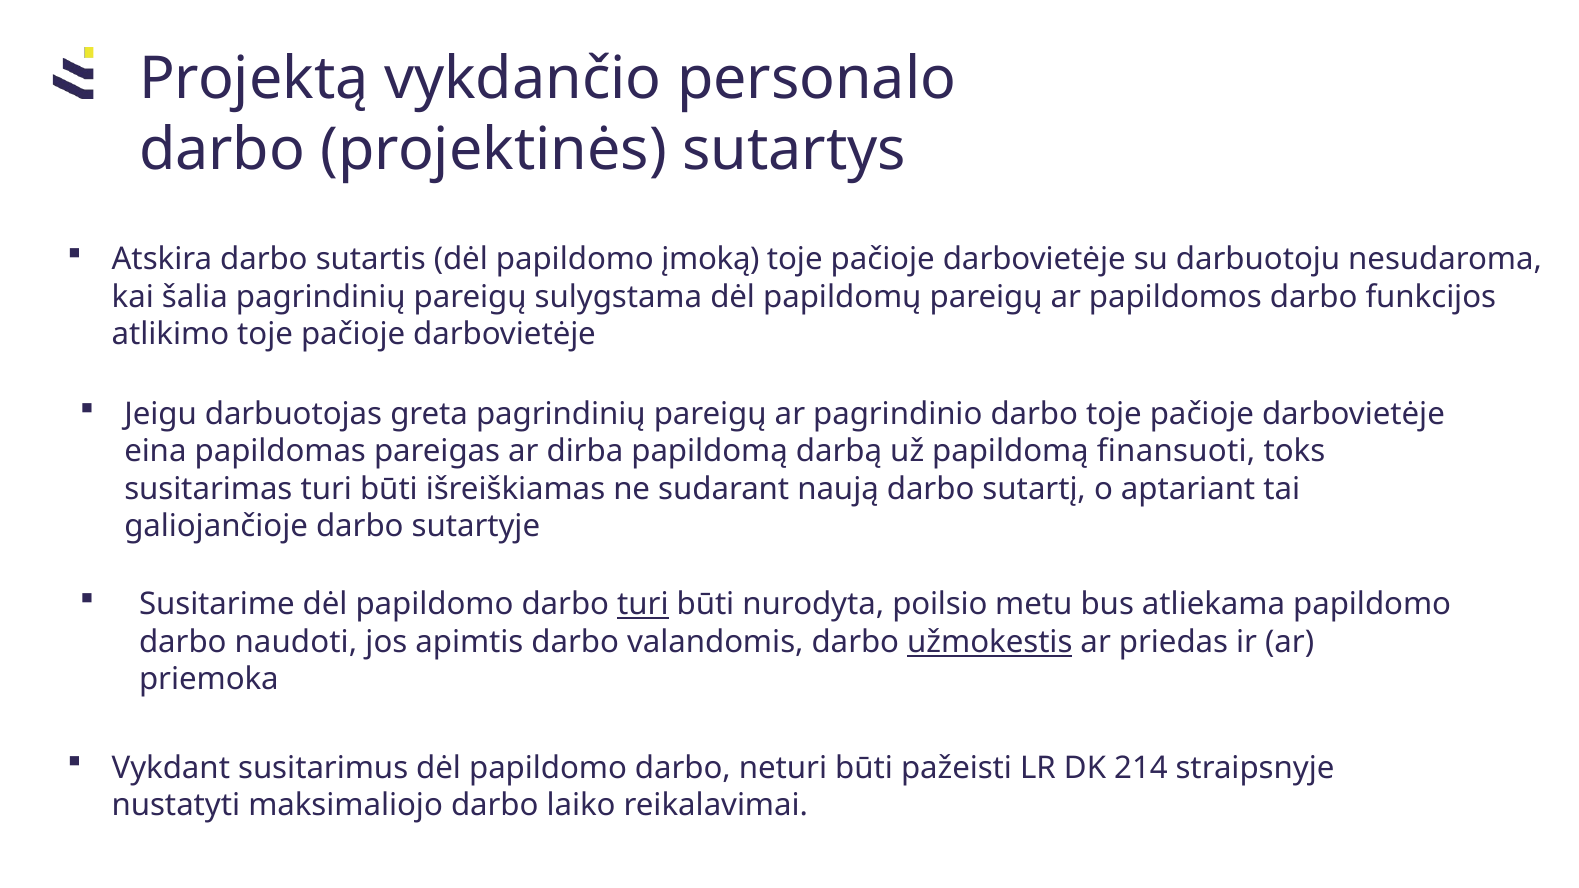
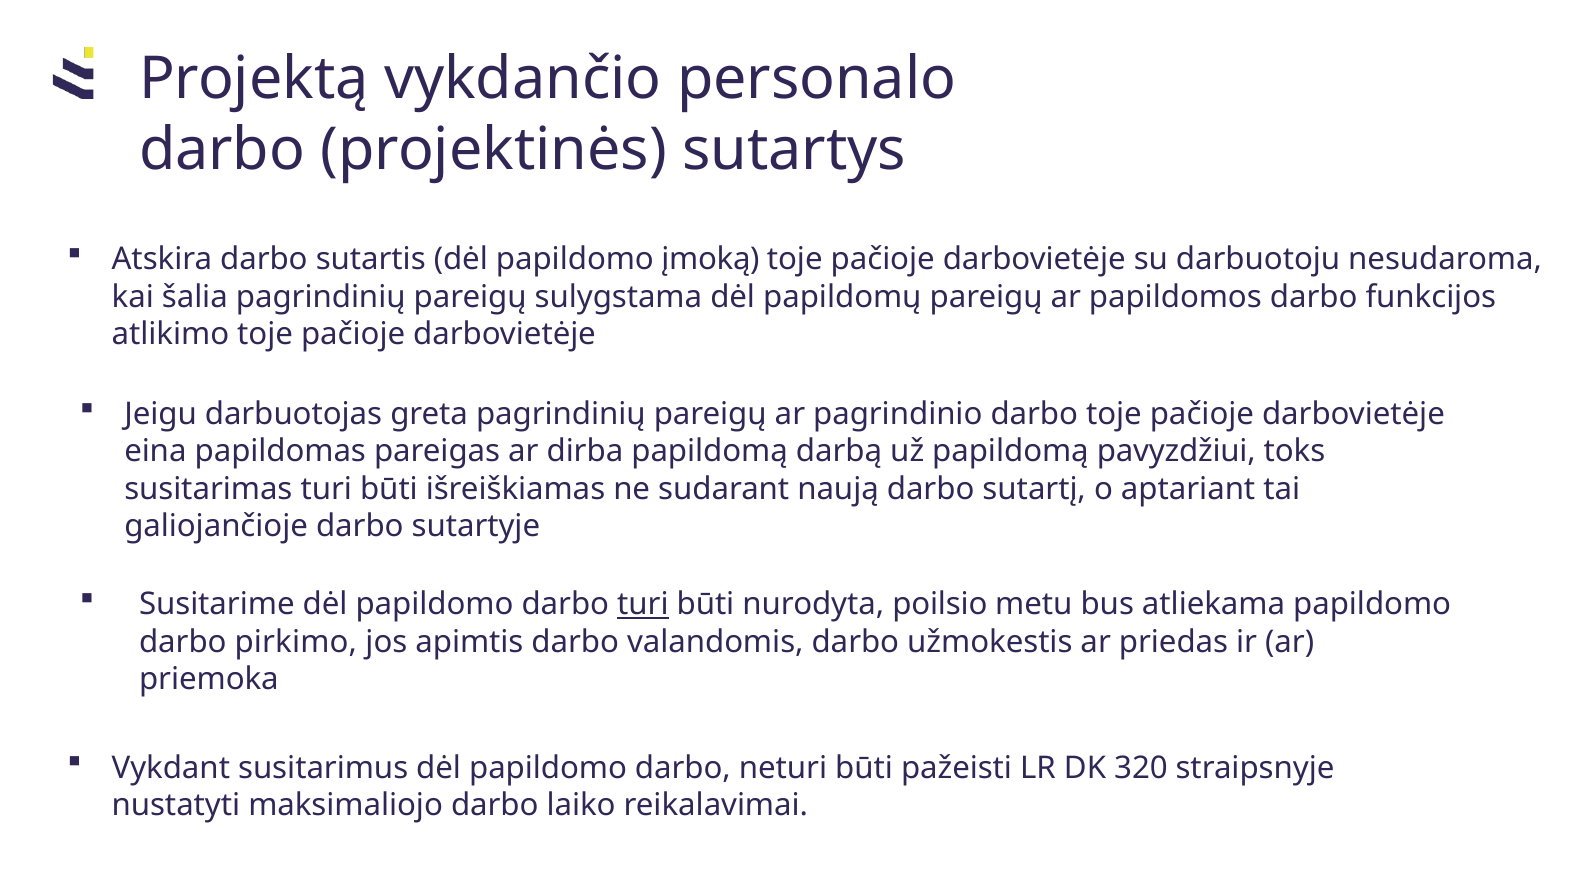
finansuoti: finansuoti -> pavyzdžiui
naudoti: naudoti -> pirkimo
užmokestis underline: present -> none
214: 214 -> 320
